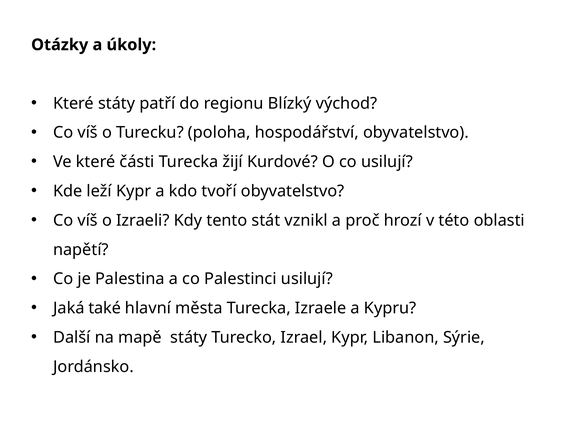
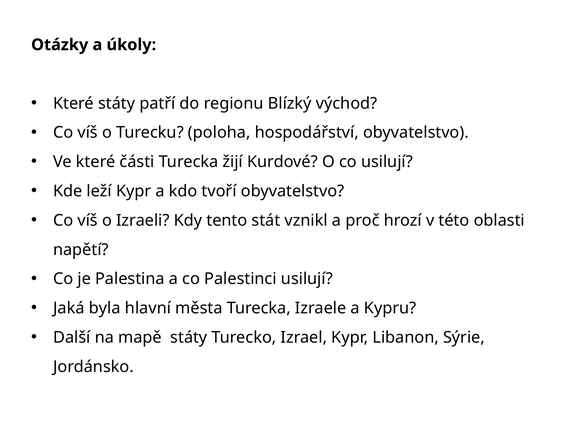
také: také -> byla
